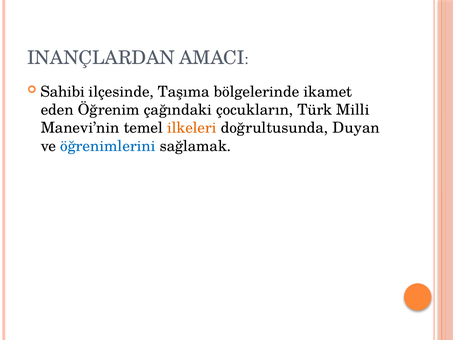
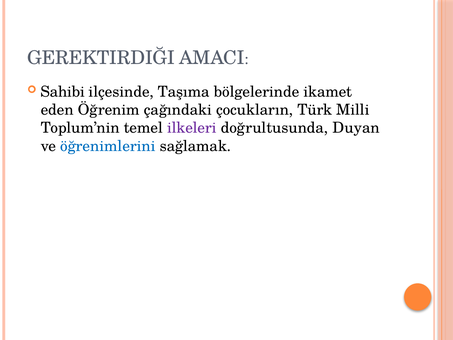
INANÇLARDAN: INANÇLARDAN -> GEREKTIRDIĞI
Manevi’nin: Manevi’nin -> Toplum’nin
ilkeleri colour: orange -> purple
